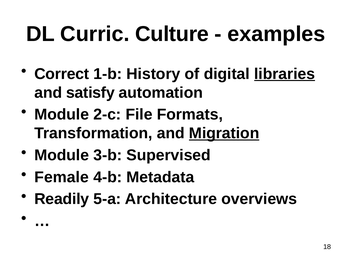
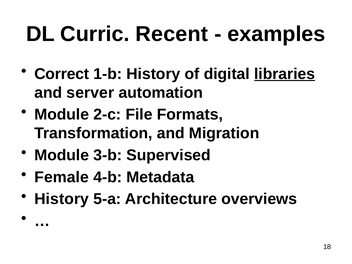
Culture: Culture -> Recent
satisfy: satisfy -> server
Migration underline: present -> none
Readily at (62, 199): Readily -> History
